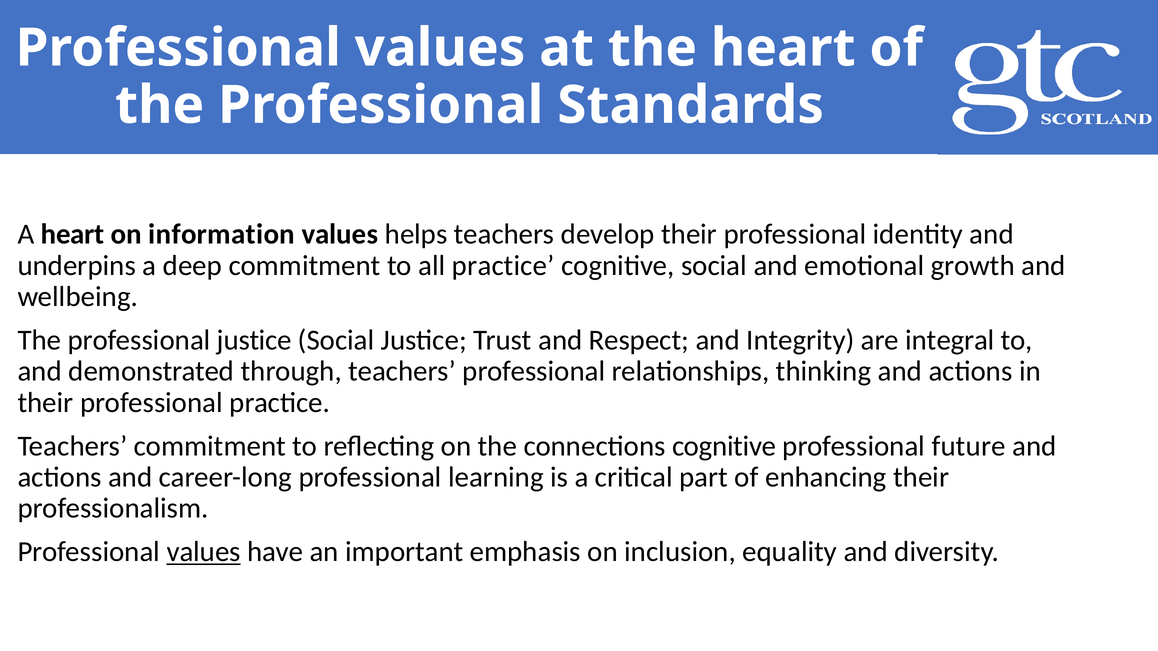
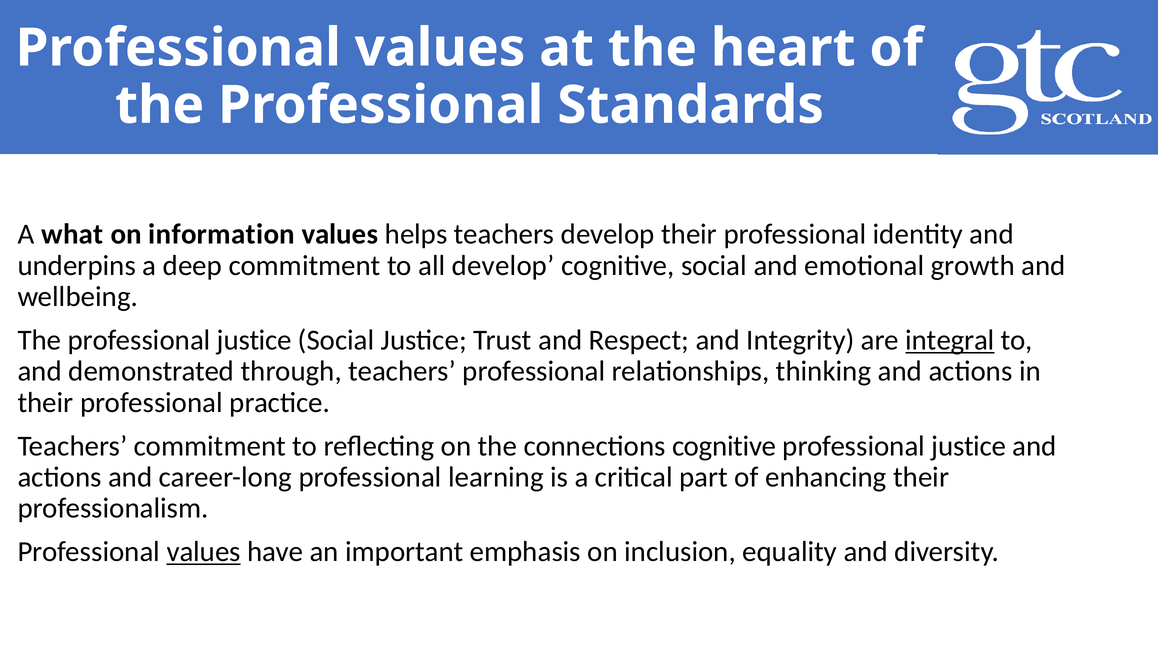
A heart: heart -> what
all practice: practice -> develop
integral underline: none -> present
future at (969, 446): future -> justice
